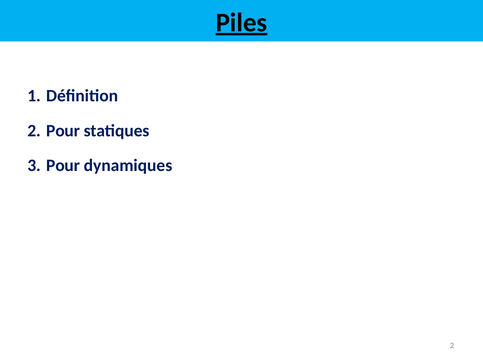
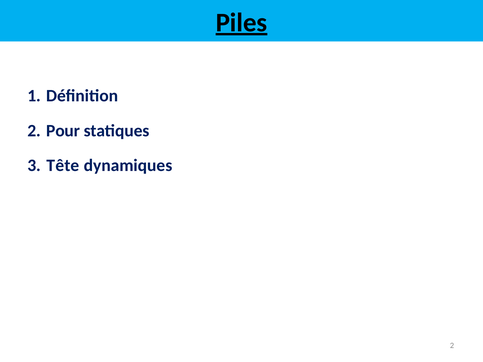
Pour at (63, 166): Pour -> Tête
